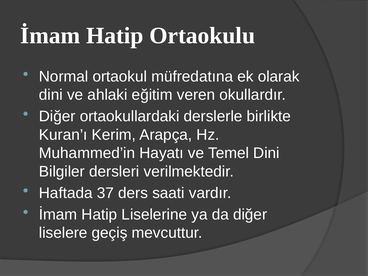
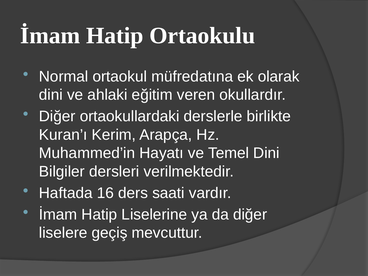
37: 37 -> 16
